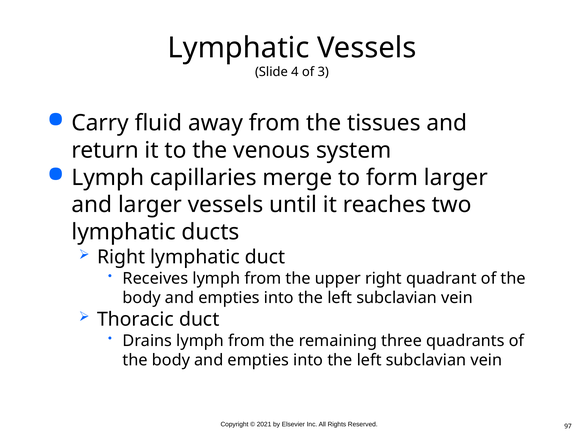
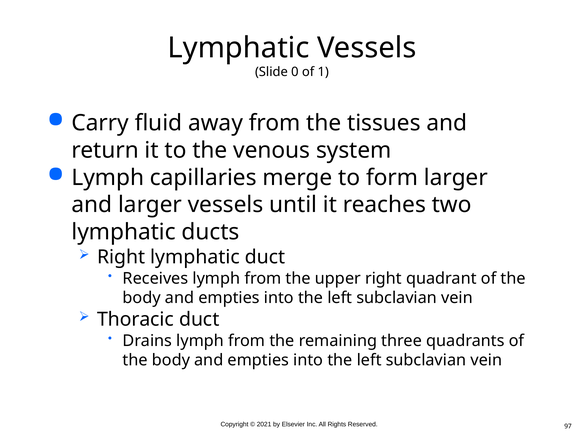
4: 4 -> 0
3: 3 -> 1
